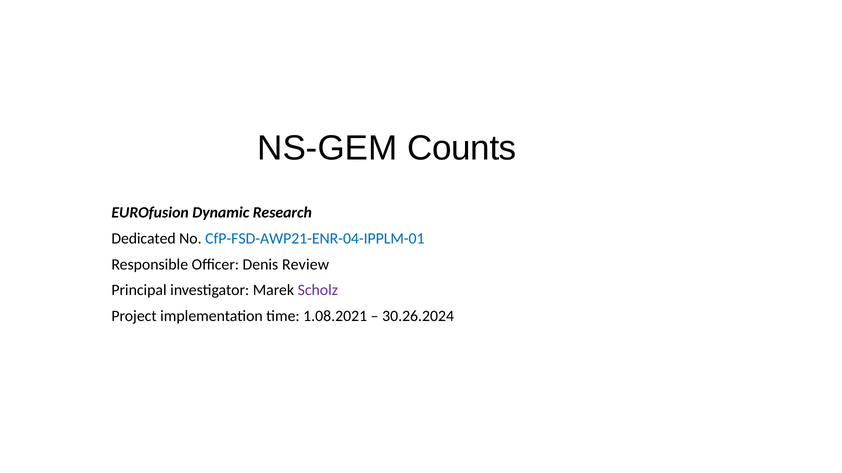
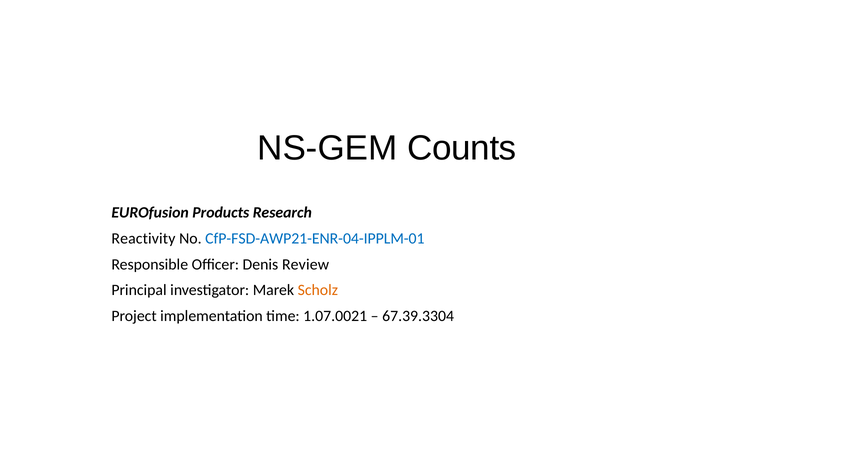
Dynamic: Dynamic -> Products
Dedicated: Dedicated -> Reactivity
Scholz colour: purple -> orange
1.08.2021: 1.08.2021 -> 1.07.0021
30.26.2024: 30.26.2024 -> 67.39.3304
